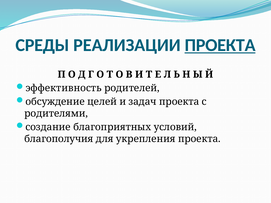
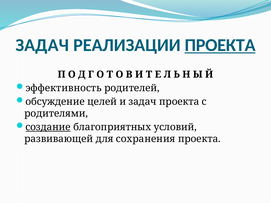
СРЕДЫ at (42, 45): СРЕДЫ -> ЗАДАЧ
создание underline: none -> present
благополучия: благополучия -> развивающей
укрепления: укрепления -> сохранения
